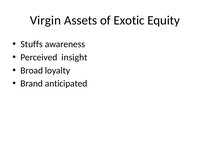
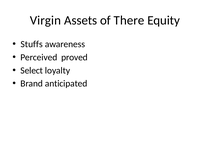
Exotic: Exotic -> There
insight: insight -> proved
Broad: Broad -> Select
